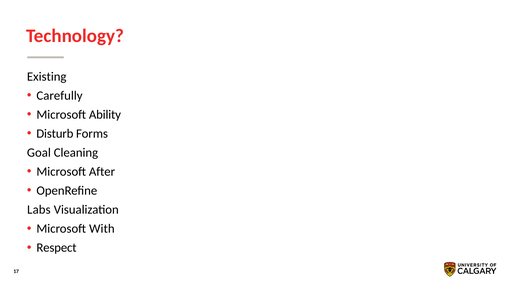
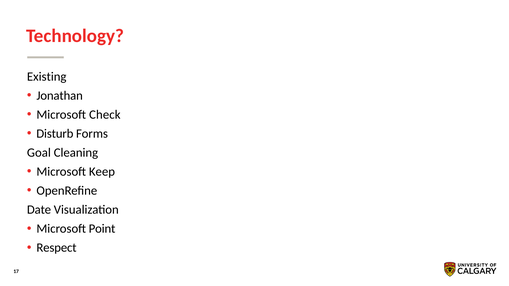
Carefully: Carefully -> Jonathan
Ability: Ability -> Check
After: After -> Keep
Labs: Labs -> Date
With: With -> Point
